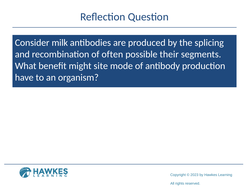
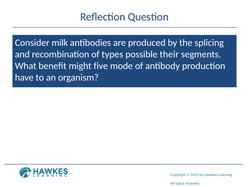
often: often -> types
site: site -> five
